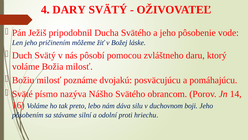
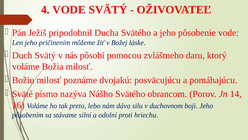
4 DARY: DARY -> VODE
